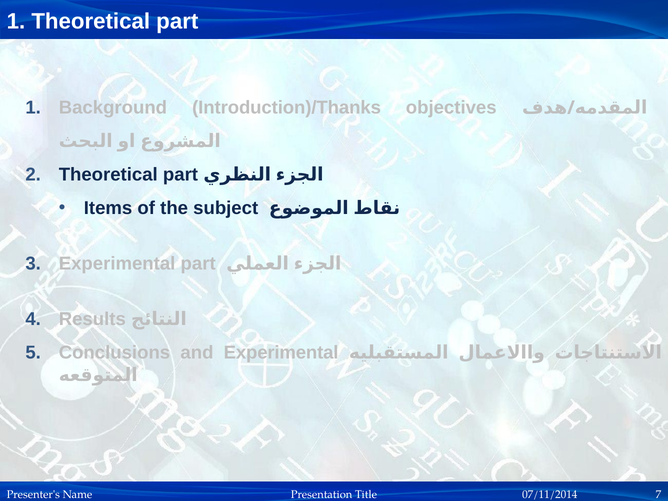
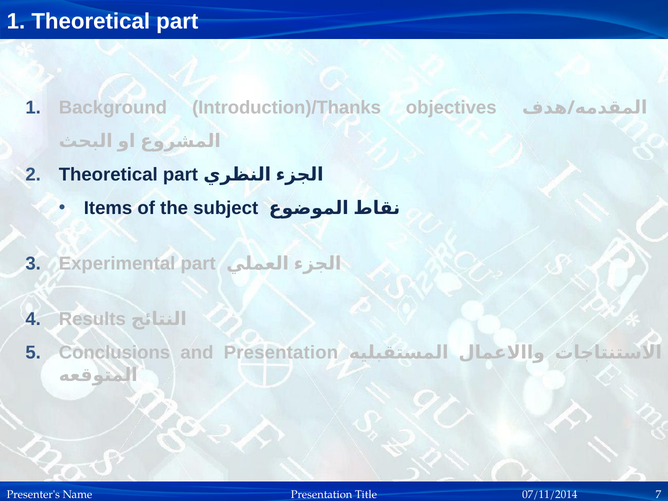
and Experimental: Experimental -> Presentation
